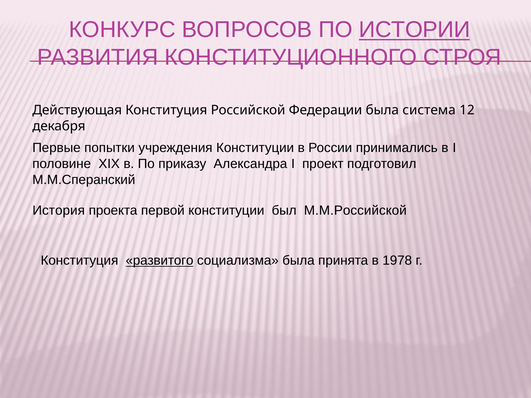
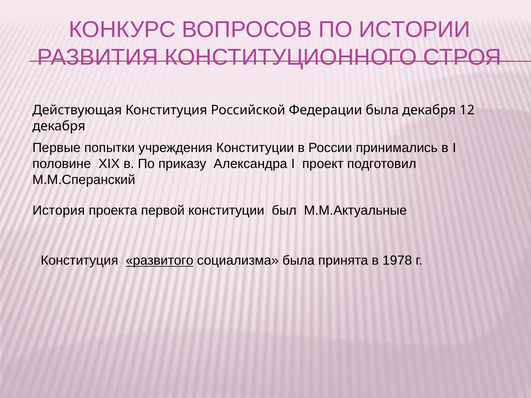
ИСТОРИИ underline: present -> none
была система: система -> декабря
М.М.Российской: М.М.Российской -> М.М.Актуальные
